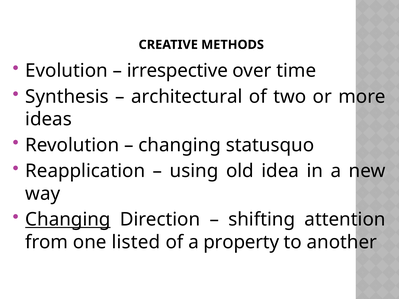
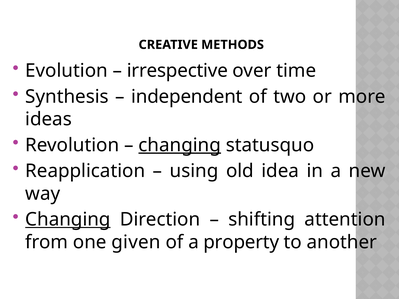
architectural: architectural -> independent
changing at (180, 145) underline: none -> present
listed: listed -> given
